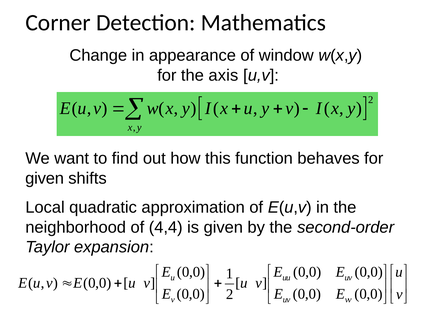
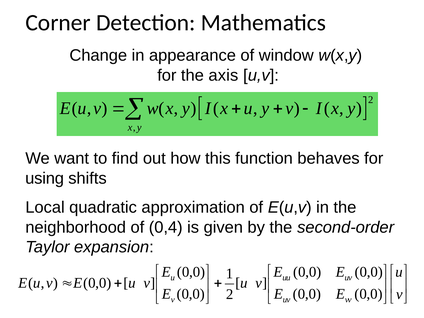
given at (45, 178): given -> using
4,4: 4,4 -> 0,4
